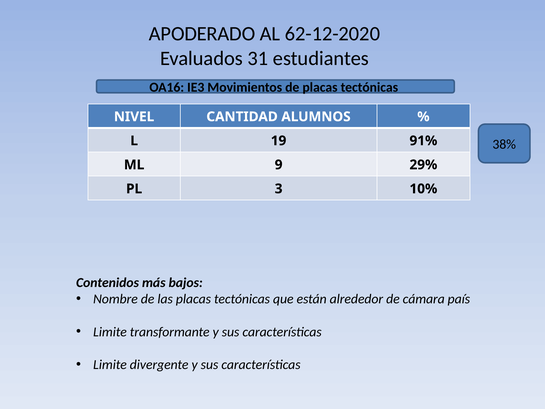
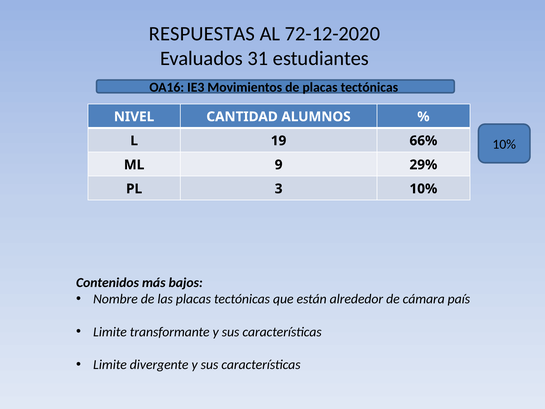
APODERADO: APODERADO -> RESPUESTAS
62-12-2020: 62-12-2020 -> 72-12-2020
91%: 91% -> 66%
38% at (504, 144): 38% -> 10%
